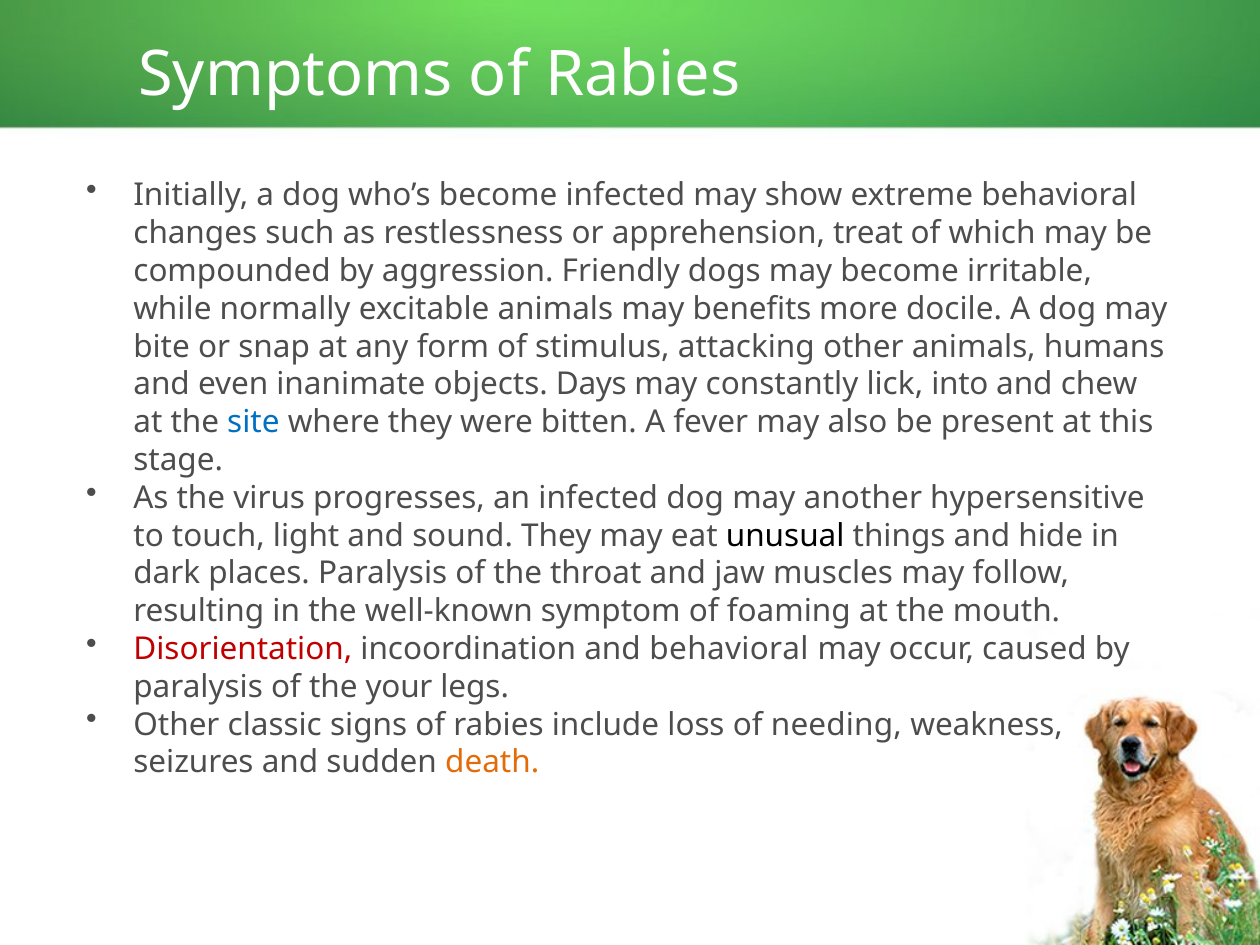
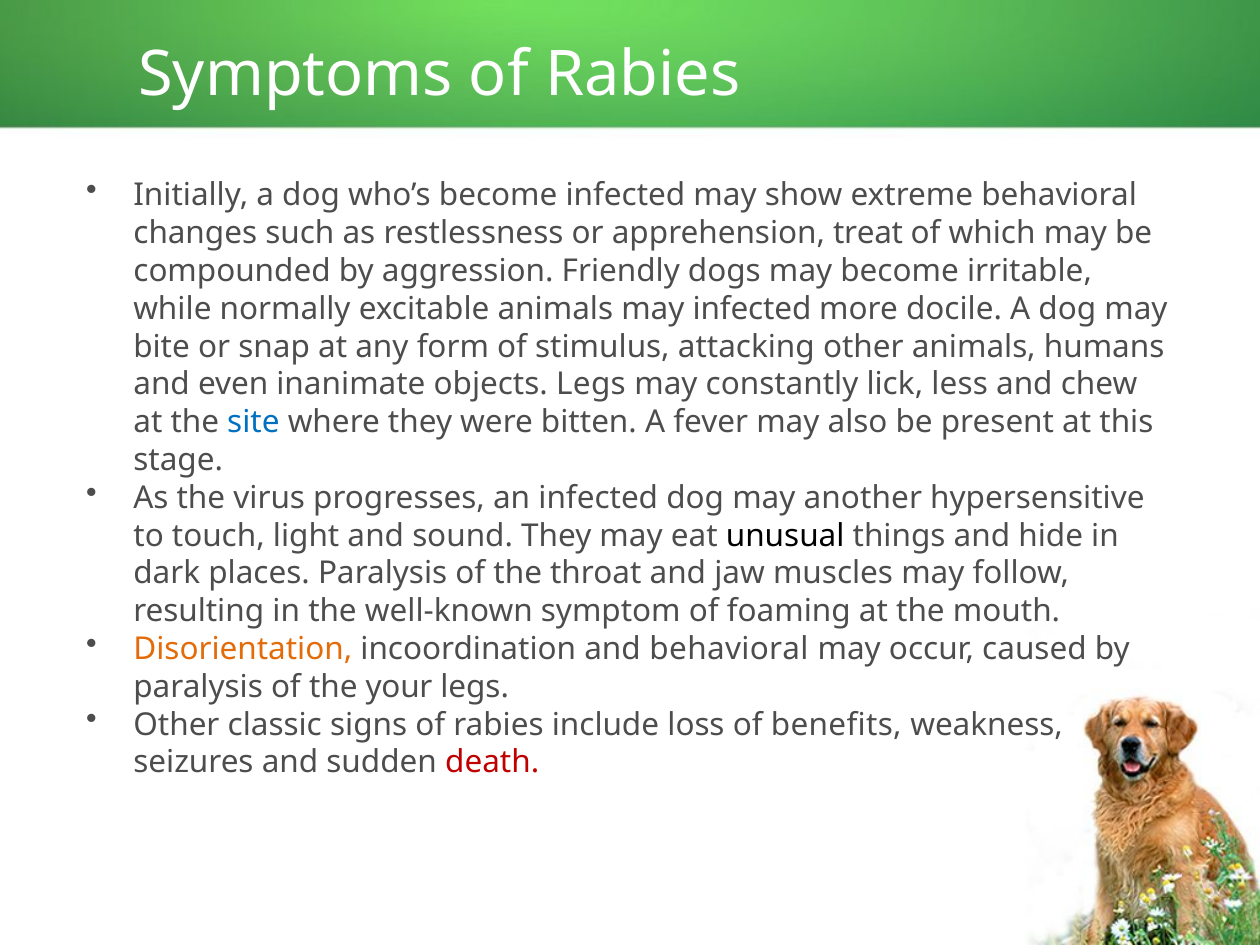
may benefits: benefits -> infected
objects Days: Days -> Legs
into: into -> less
Disorientation colour: red -> orange
needing: needing -> benefits
death colour: orange -> red
